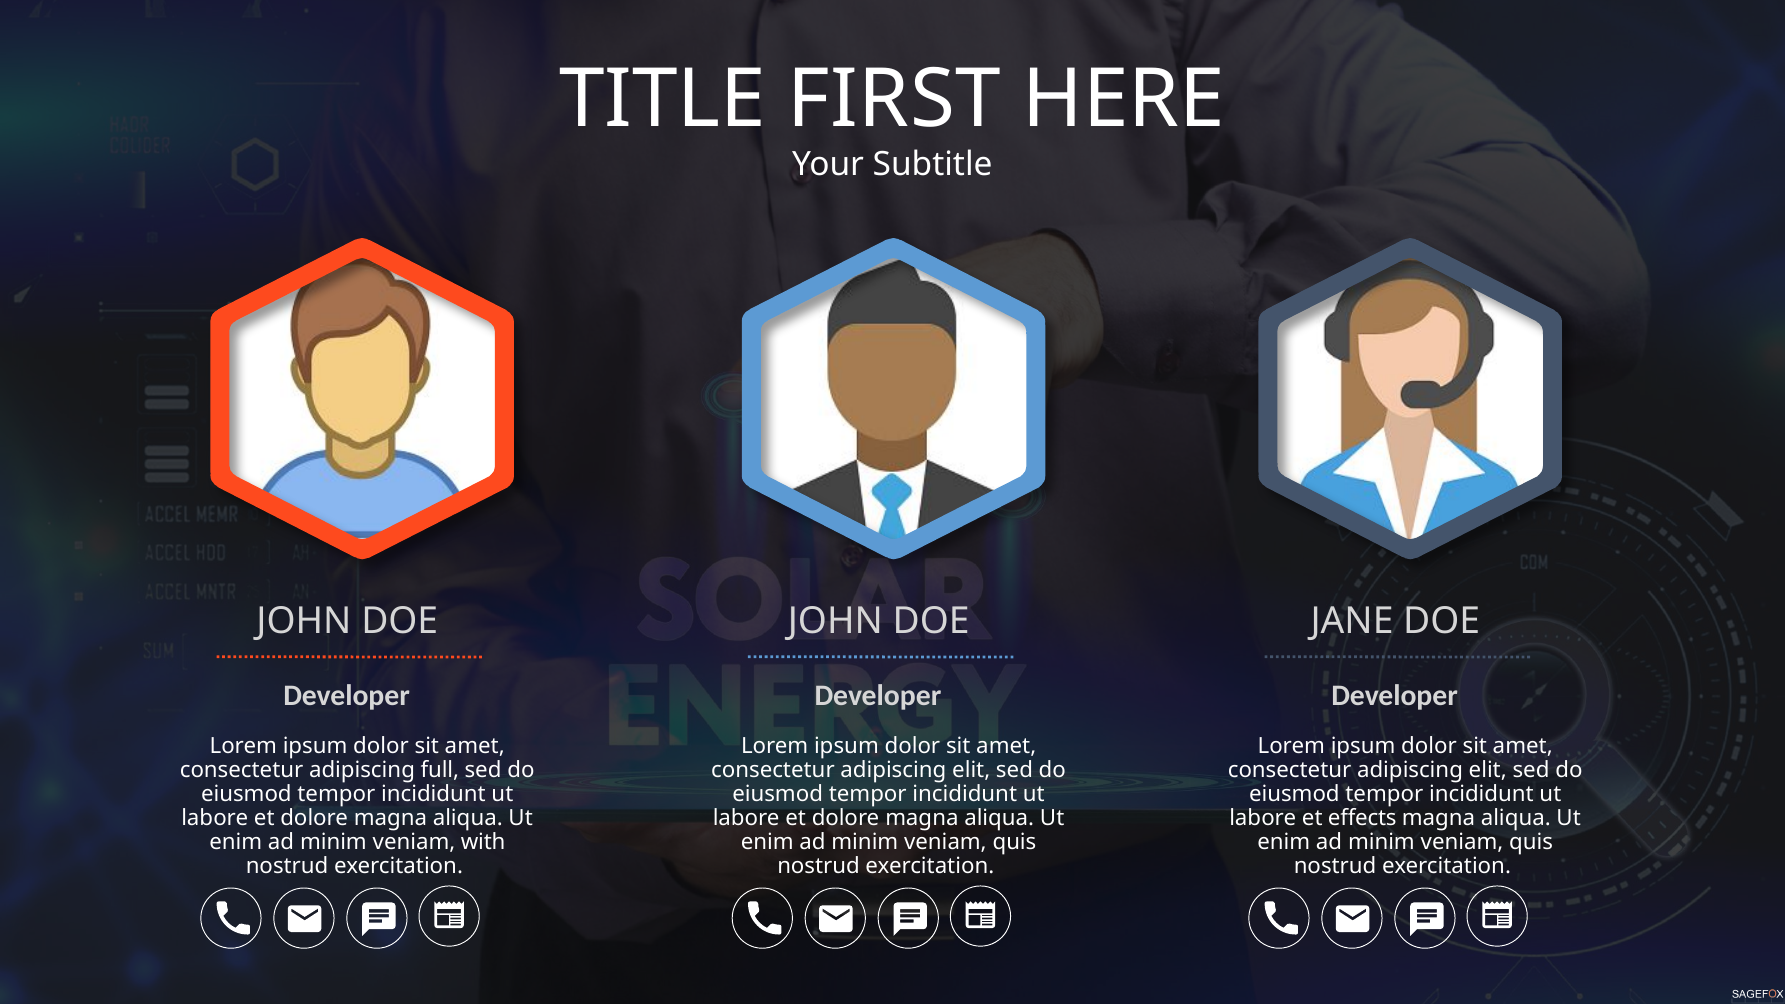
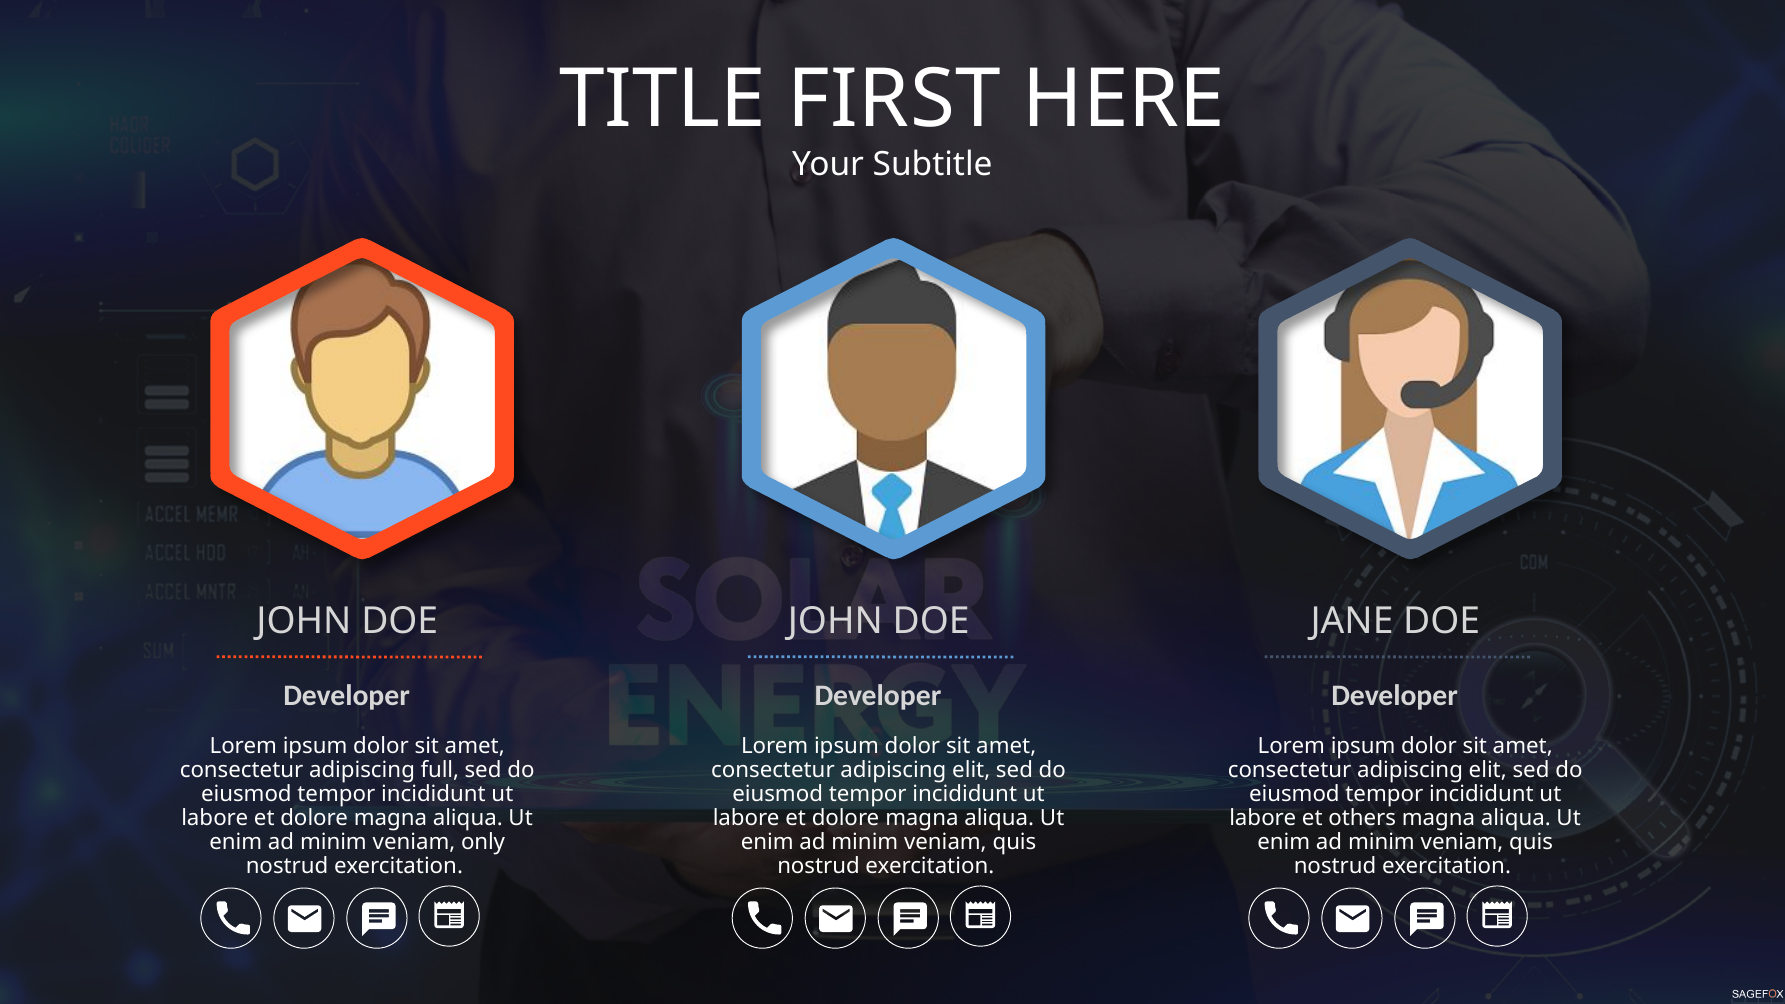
effects: effects -> others
with: with -> only
